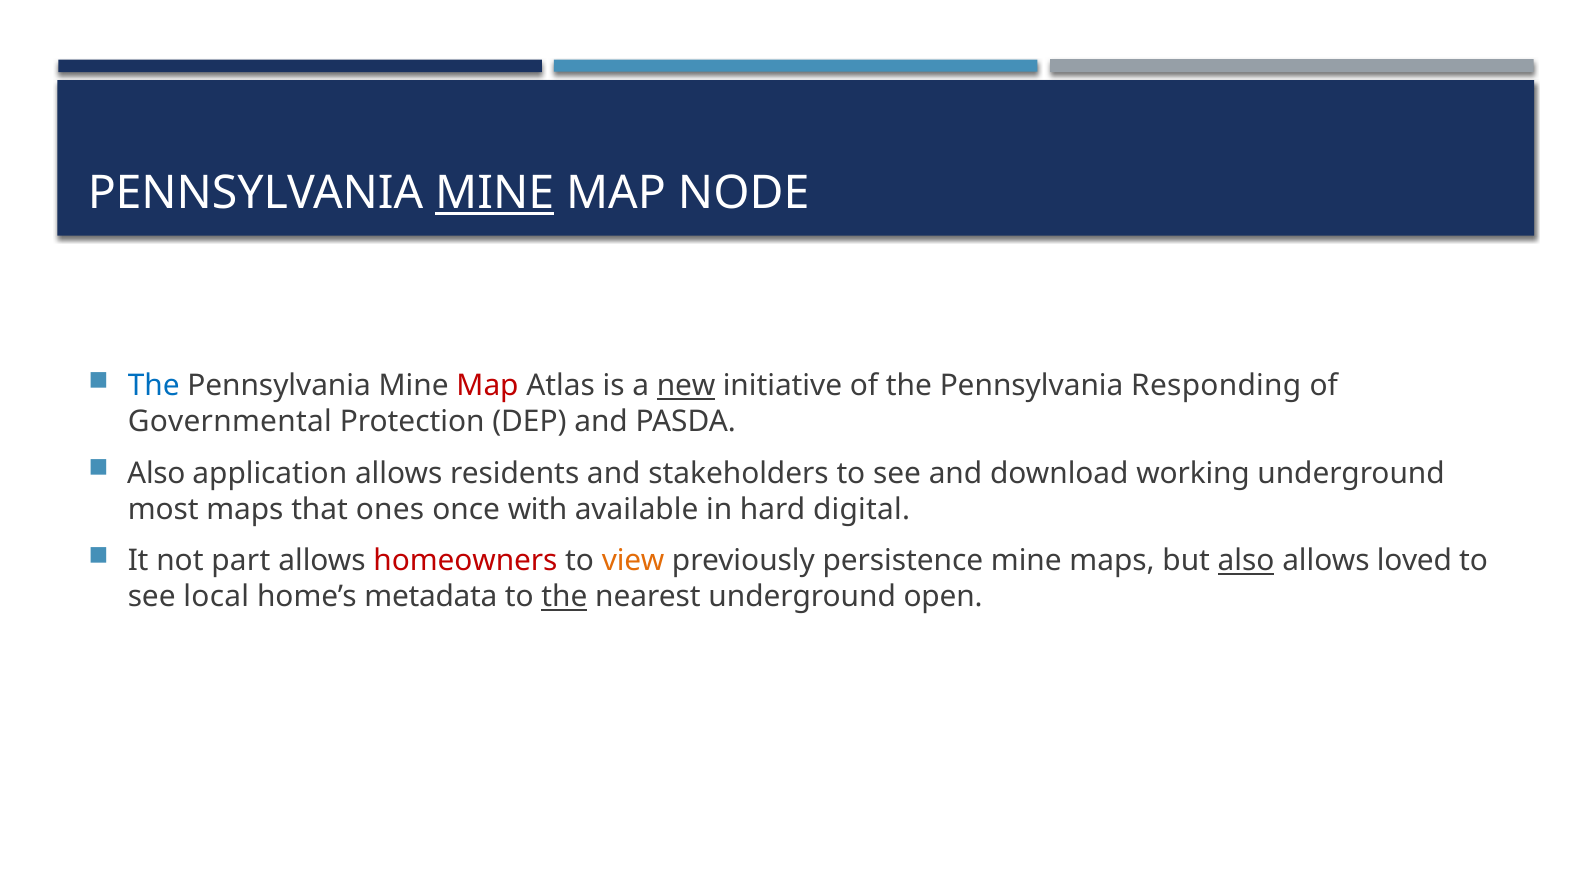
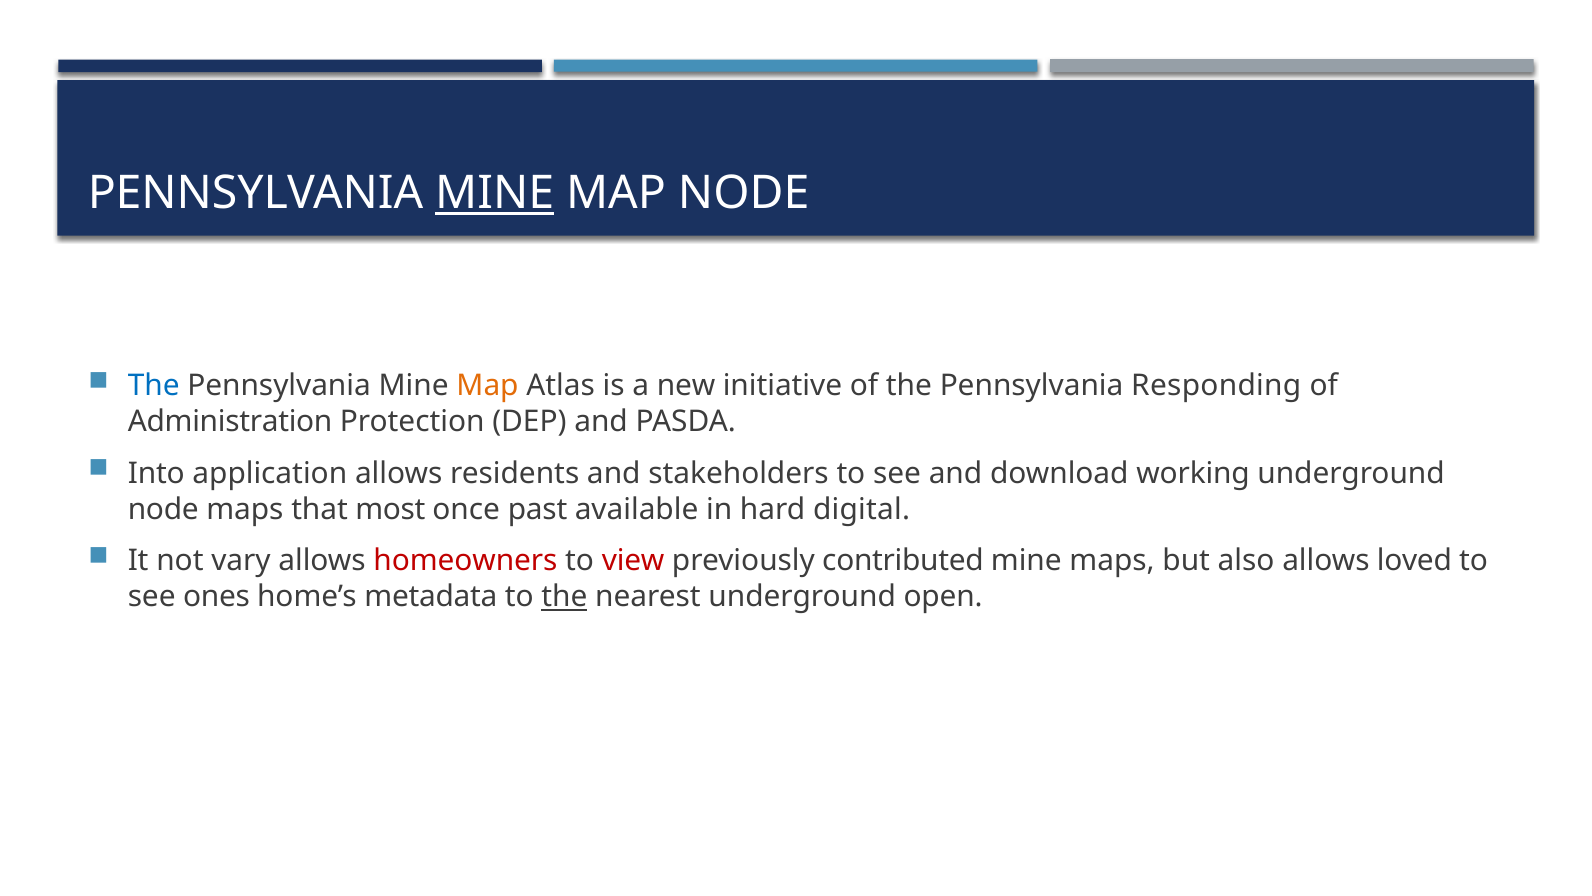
Map at (488, 386) colour: red -> orange
new underline: present -> none
Governmental: Governmental -> Administration
Also at (156, 473): Also -> Into
most at (163, 509): most -> node
ones: ones -> most
with: with -> past
part: part -> vary
view colour: orange -> red
persistence: persistence -> contributed
also at (1246, 561) underline: present -> none
local: local -> ones
